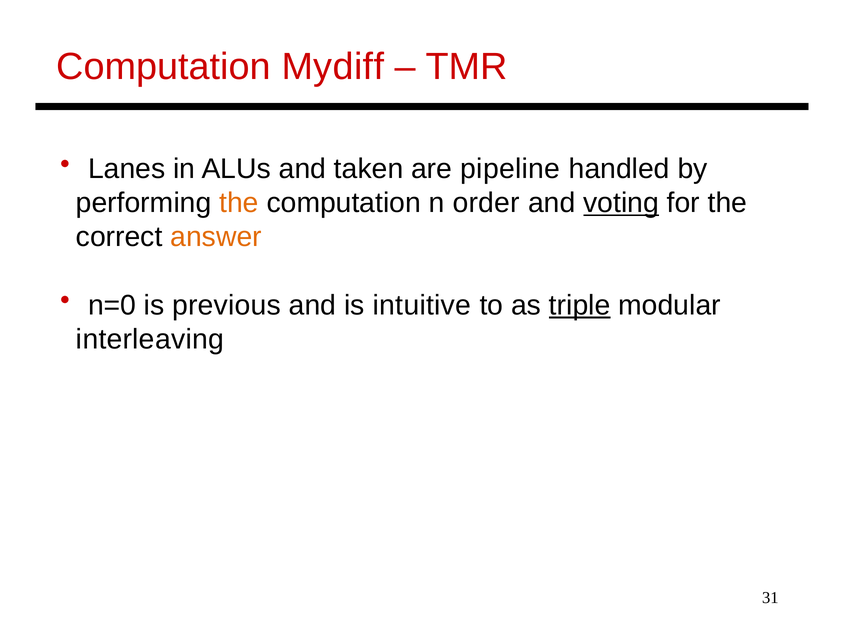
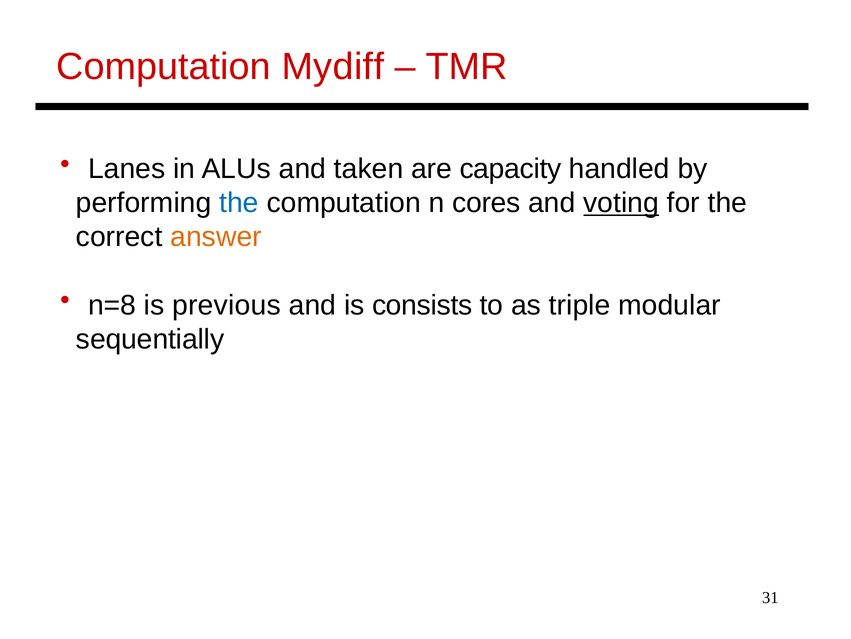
pipeline: pipeline -> capacity
the at (239, 203) colour: orange -> blue
order: order -> cores
n=0: n=0 -> n=8
intuitive: intuitive -> consists
triple underline: present -> none
interleaving: interleaving -> sequentially
